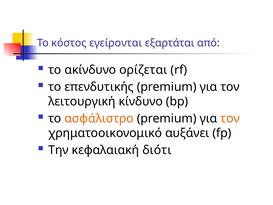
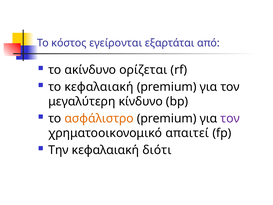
το επενδυτικής: επενδυτικής -> κεφαλαιακή
λειτουργική: λειτουργική -> μεγαλύτερη
τον at (230, 118) colour: orange -> purple
αυξάνει: αυξάνει -> απαιτεί
